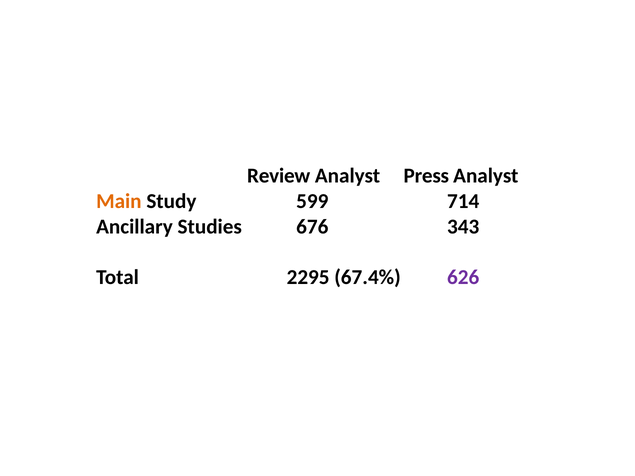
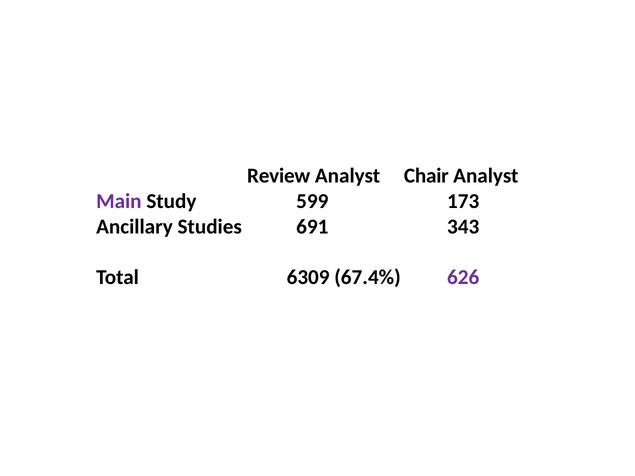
Press: Press -> Chair
Main colour: orange -> purple
714: 714 -> 173
676: 676 -> 691
2295: 2295 -> 6309
